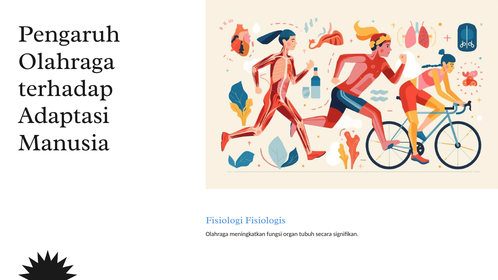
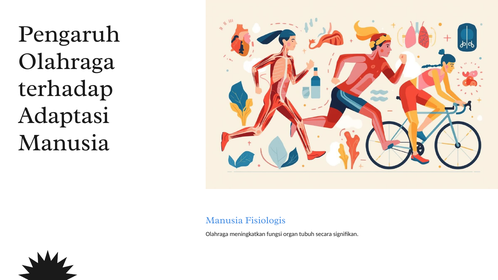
Fisiologi at (224, 220): Fisiologi -> Manusia
